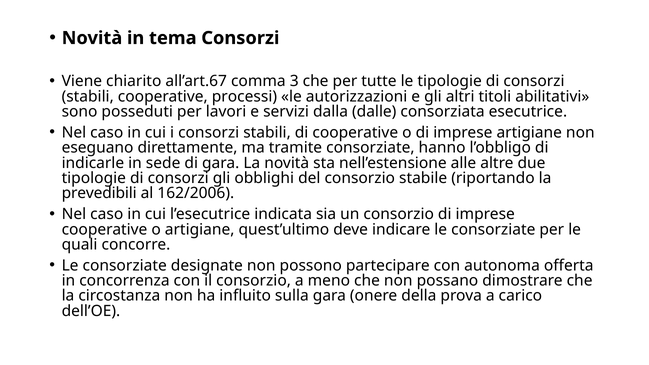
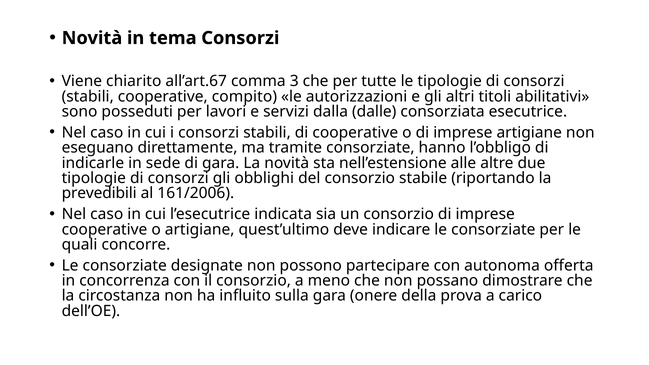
processi: processi -> compito
162/2006: 162/2006 -> 161/2006
